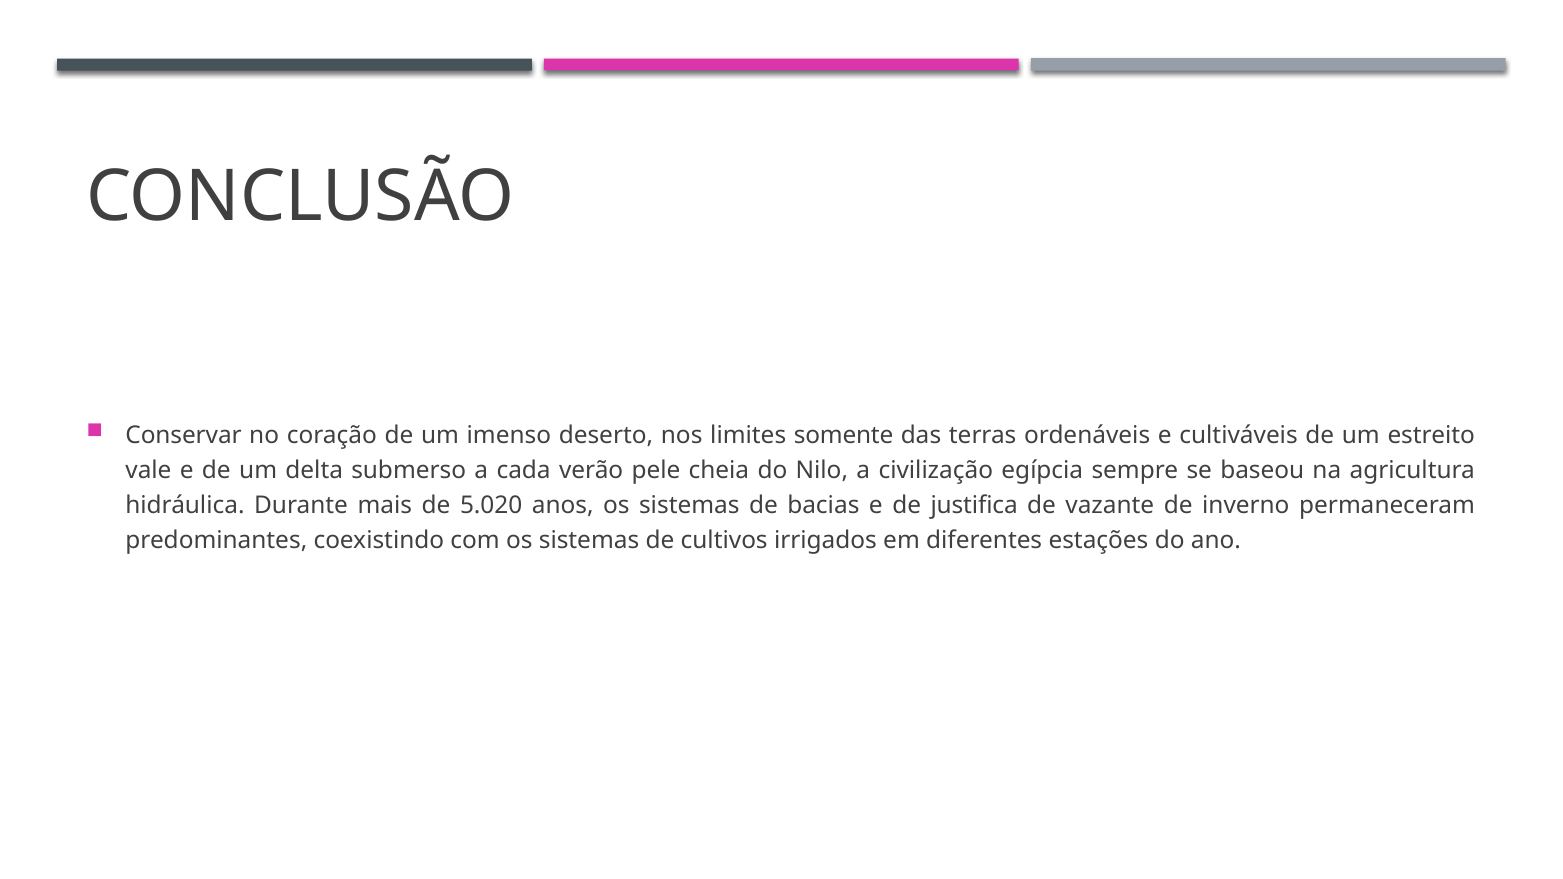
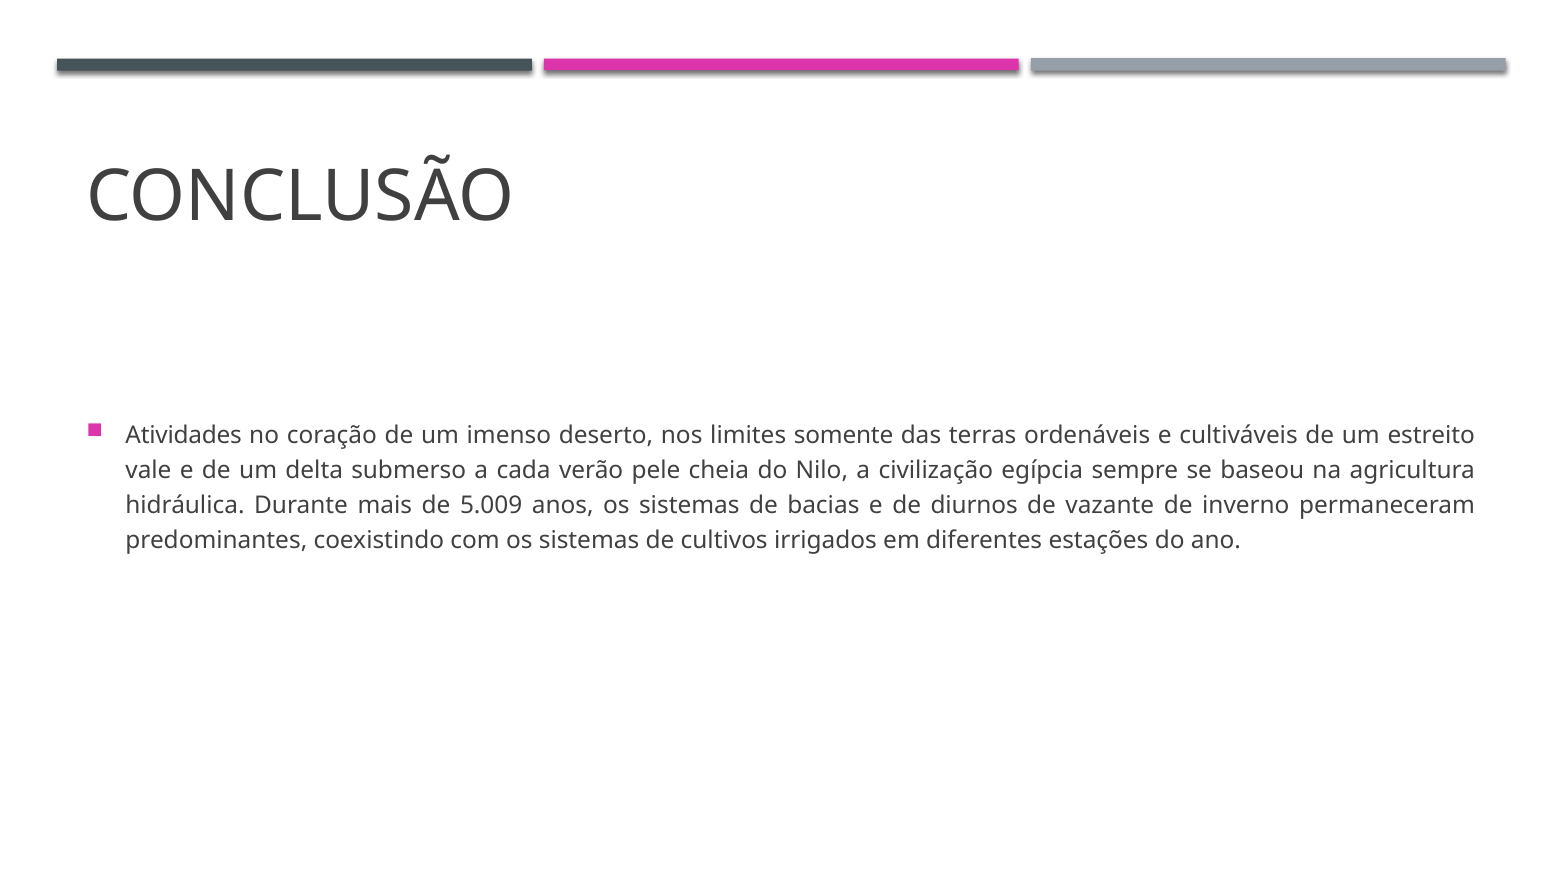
Conservar: Conservar -> Atividades
5.020: 5.020 -> 5.009
justifica: justifica -> diurnos
